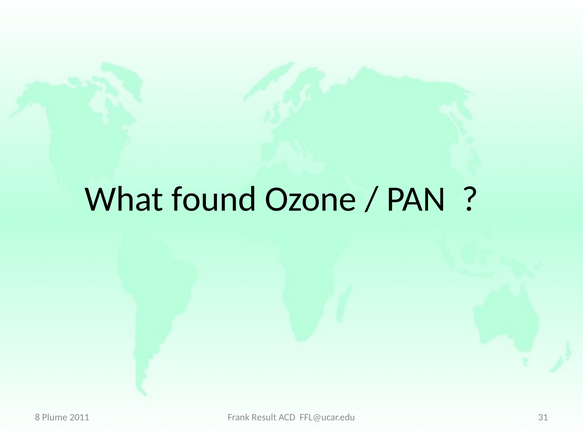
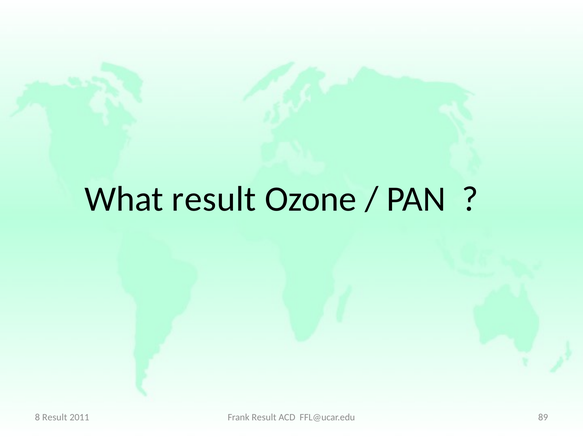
What found: found -> result
31: 31 -> 89
8 Plume: Plume -> Result
